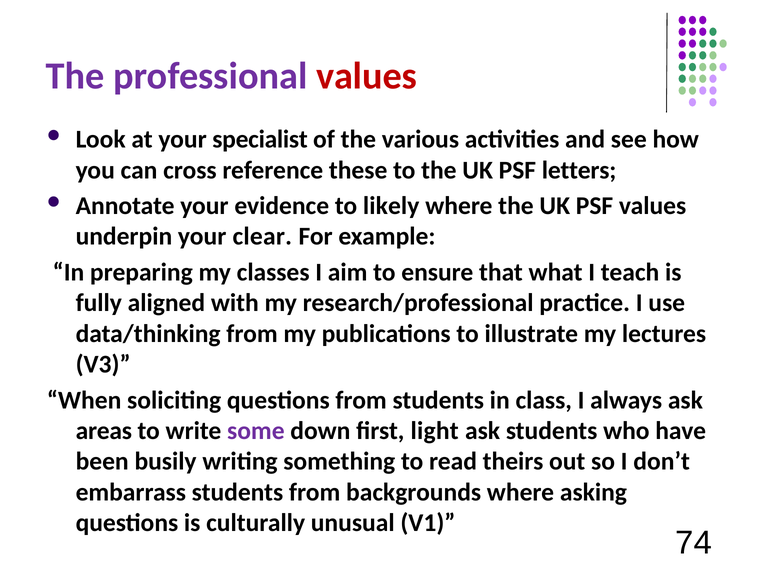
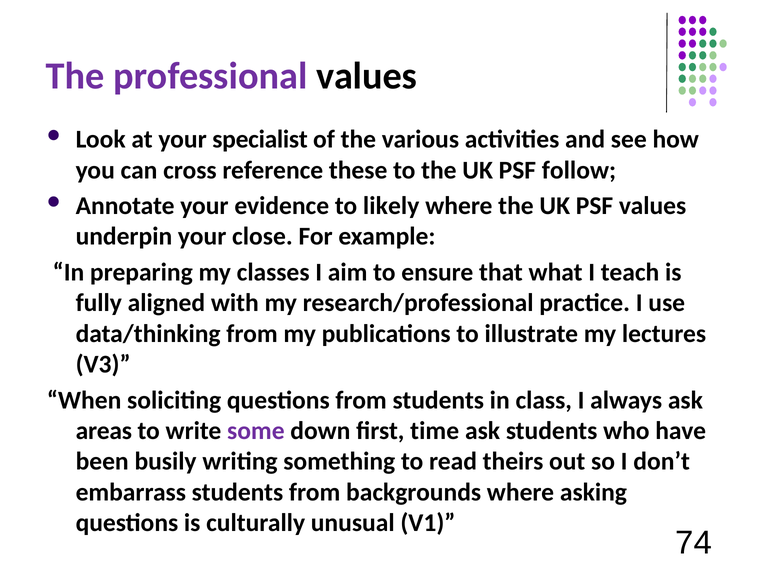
values at (367, 76) colour: red -> black
letters: letters -> follow
clear: clear -> close
light: light -> time
